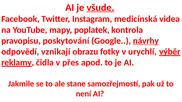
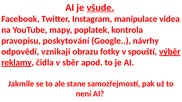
medicínská: medicínská -> manipulace
návrhy underline: present -> none
urychlí: urychlí -> spouští
přes: přes -> sběr
